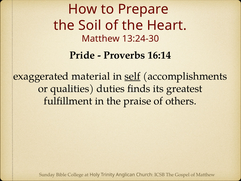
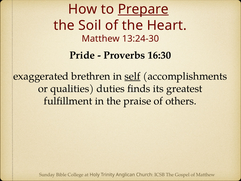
Prepare underline: none -> present
16:14: 16:14 -> 16:30
material: material -> brethren
